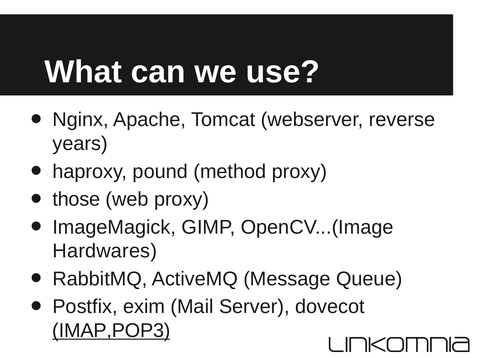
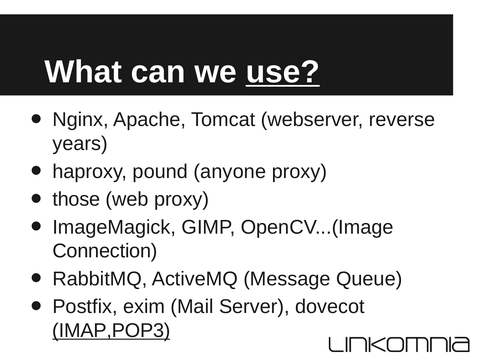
use underline: none -> present
method: method -> anyone
Hardwares: Hardwares -> Connection
